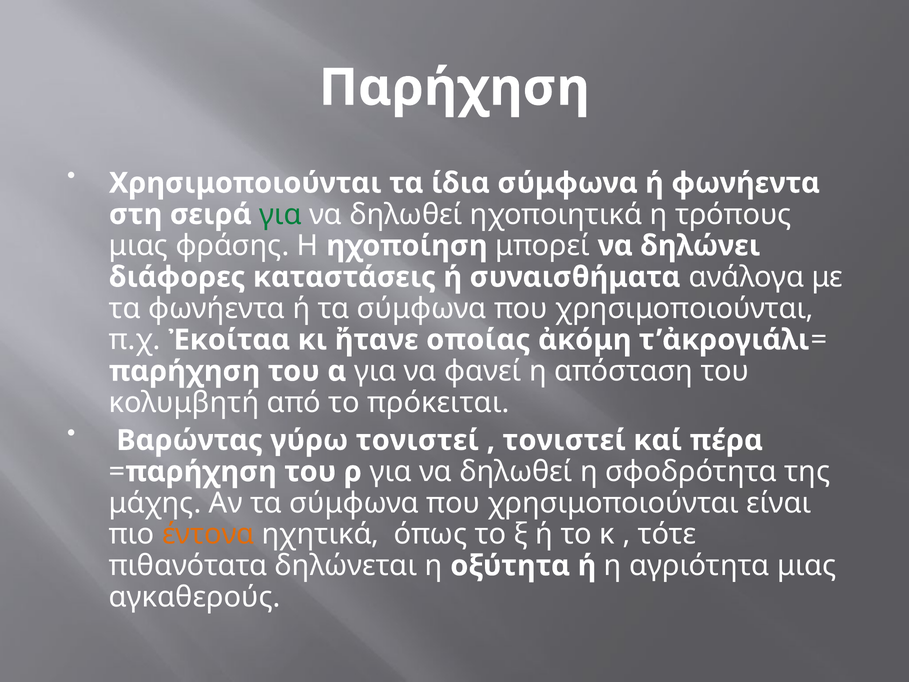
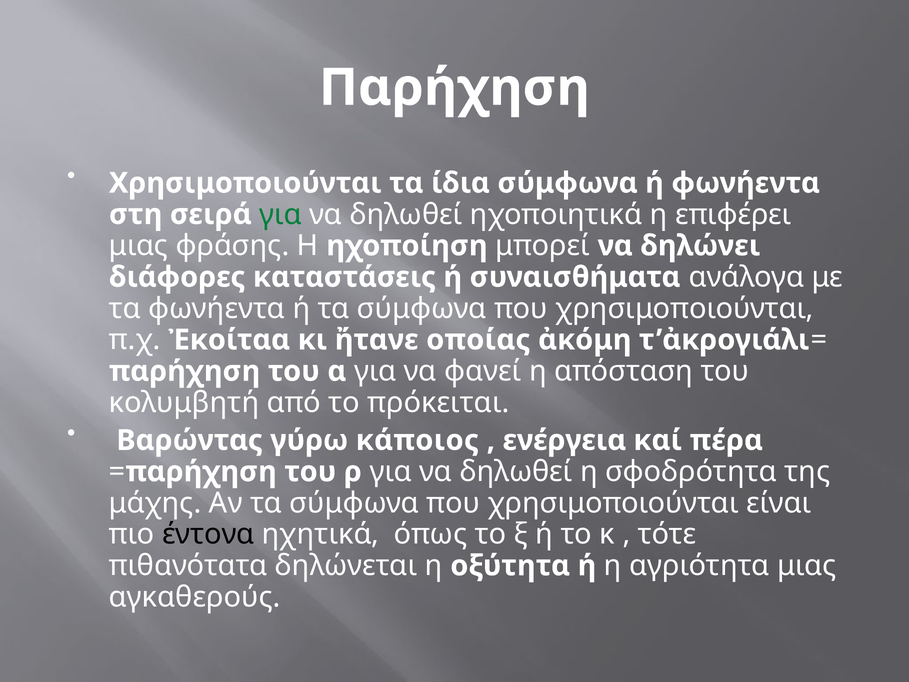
τρόπους: τρόπους -> επιφέρει
γύρω τονιστεί: τονιστεί -> κάποιος
τονιστεί at (564, 440): τονιστεί -> ενέργεια
έντονα colour: orange -> black
